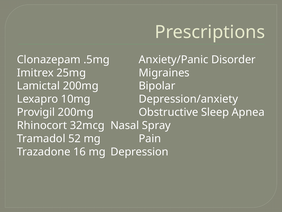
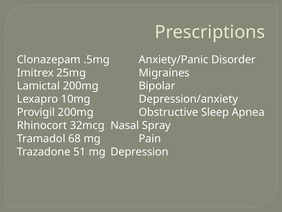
52: 52 -> 68
16: 16 -> 51
